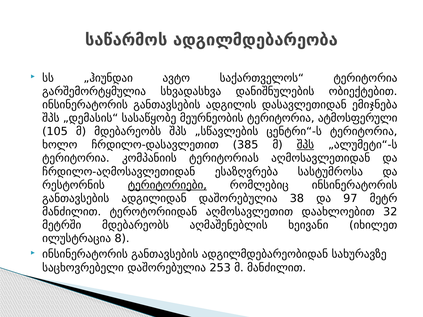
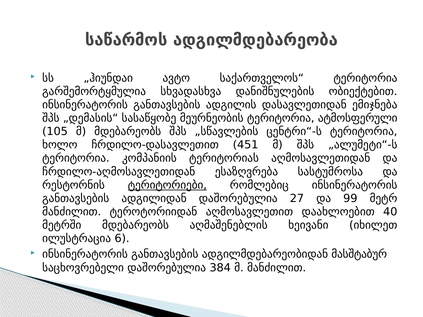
385: 385 -> 451
შპს at (305, 145) underline: present -> none
38: 38 -> 27
97: 97 -> 99
32: 32 -> 40
8: 8 -> 6
სახურავზე: სახურავზე -> მასშტაბურ
253: 253 -> 384
